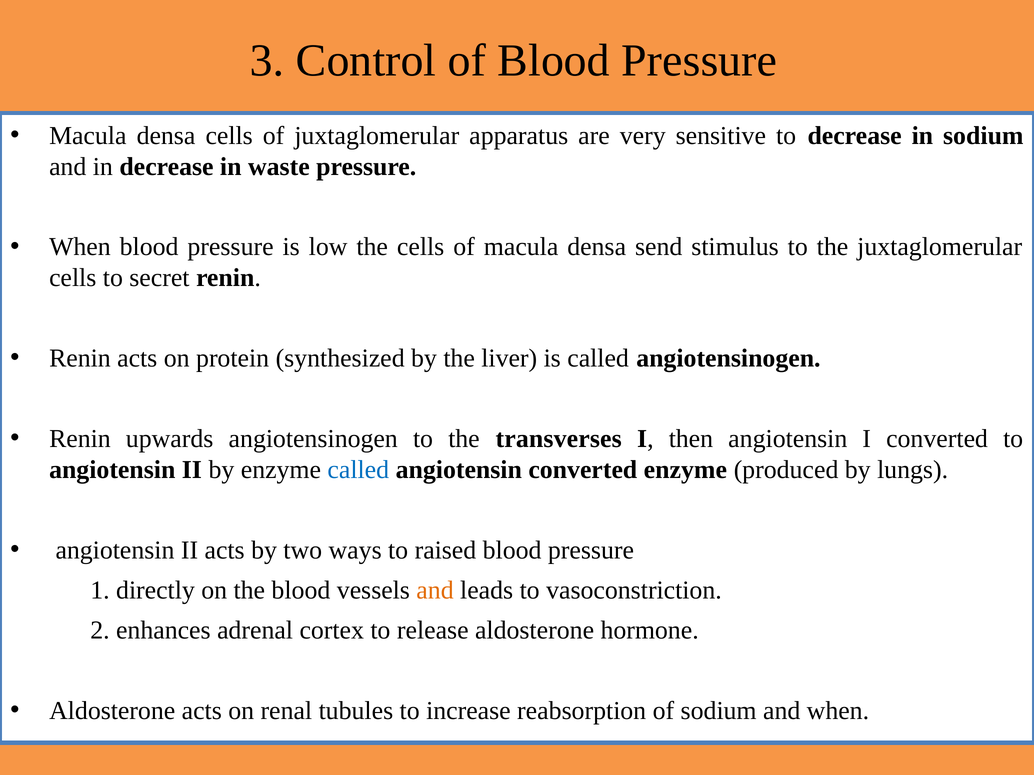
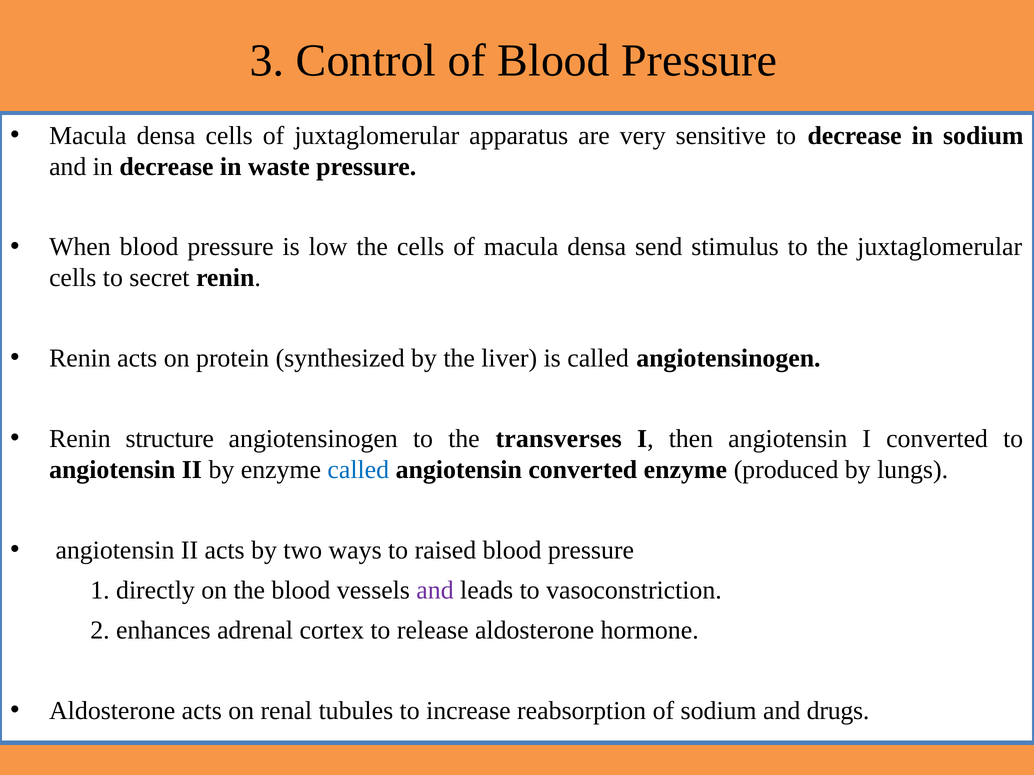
upwards: upwards -> structure
and at (435, 591) colour: orange -> purple
and when: when -> drugs
